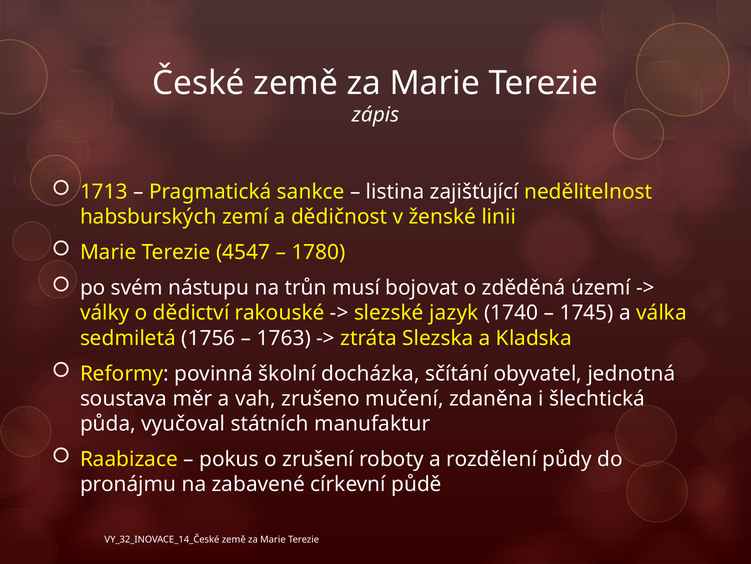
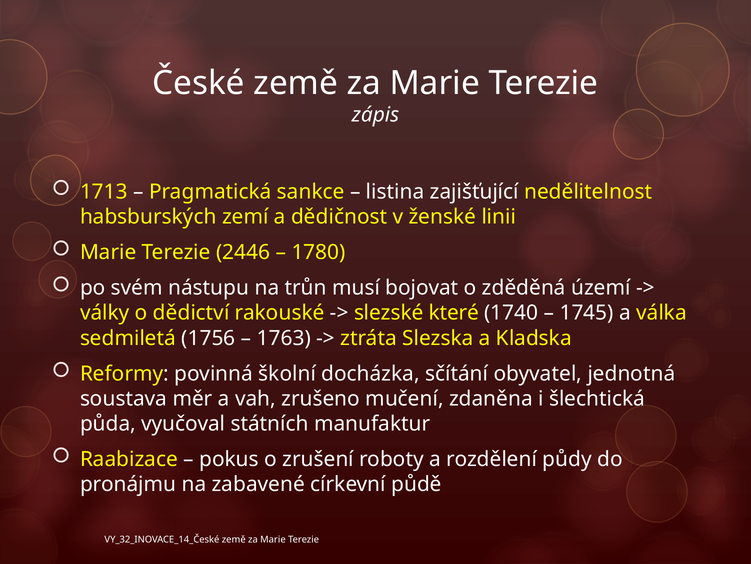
4547: 4547 -> 2446
jazyk: jazyk -> které
